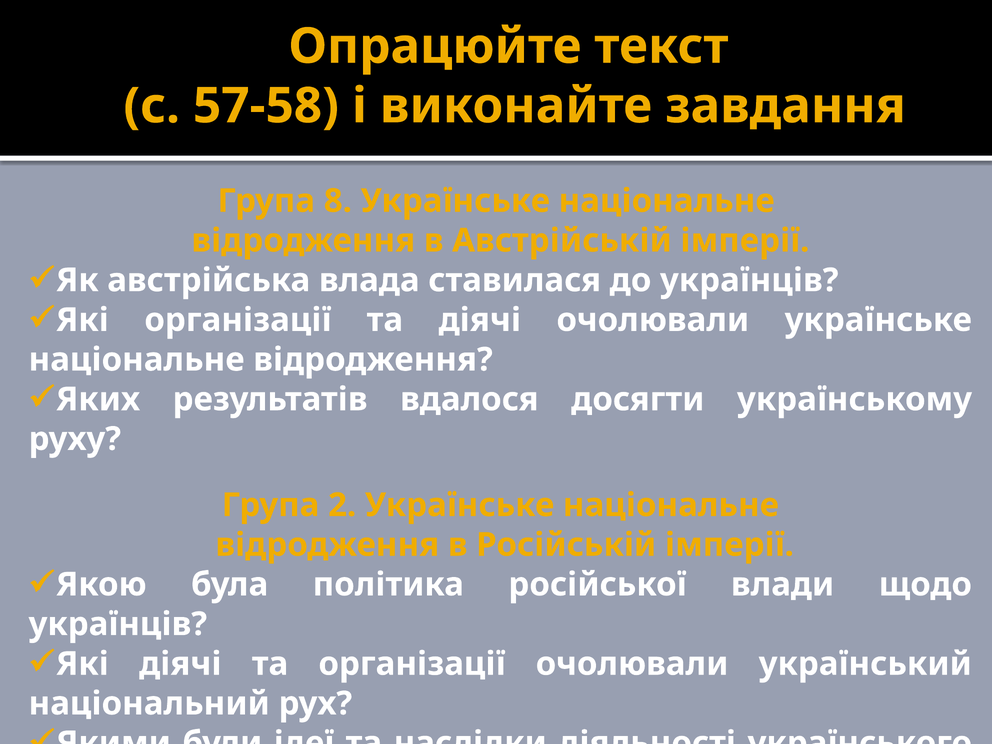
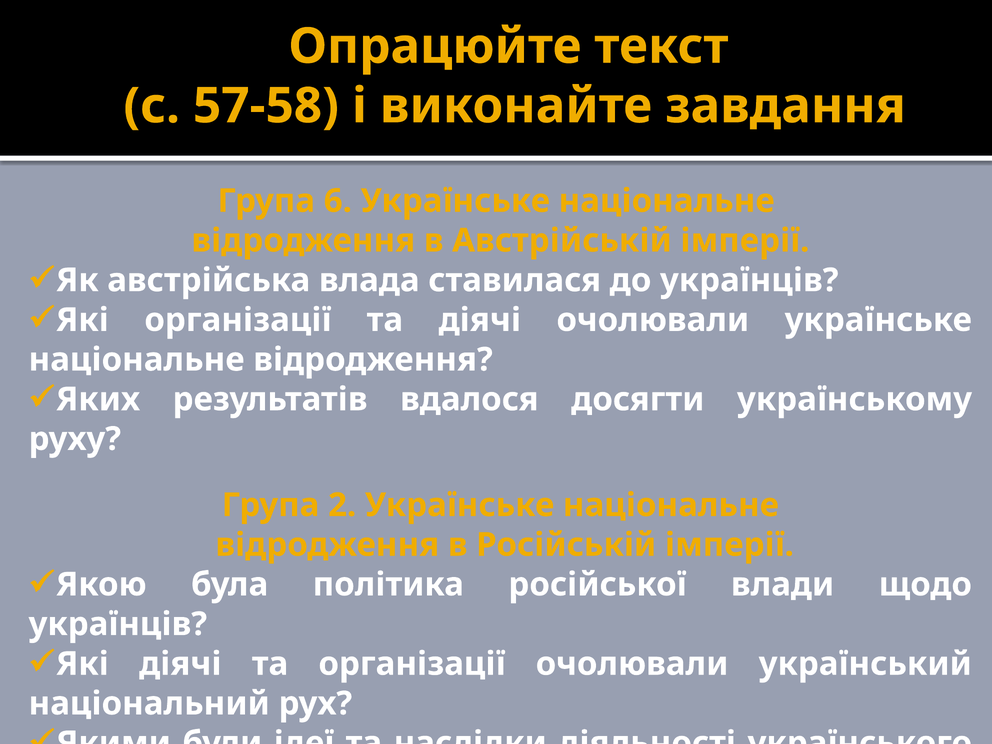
8: 8 -> 6
